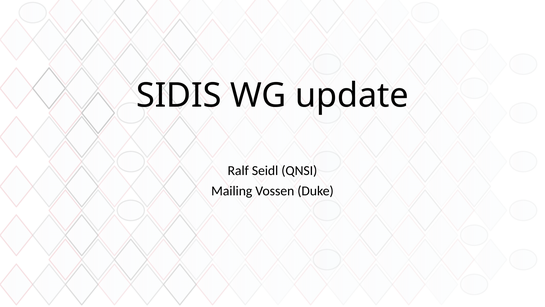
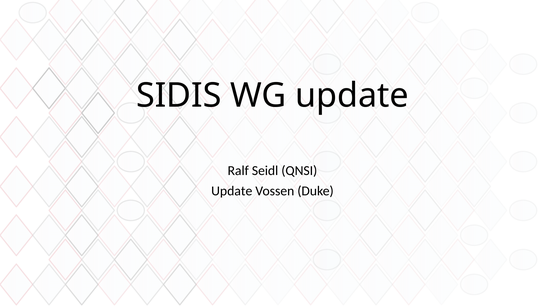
Mailing at (232, 191): Mailing -> Update
